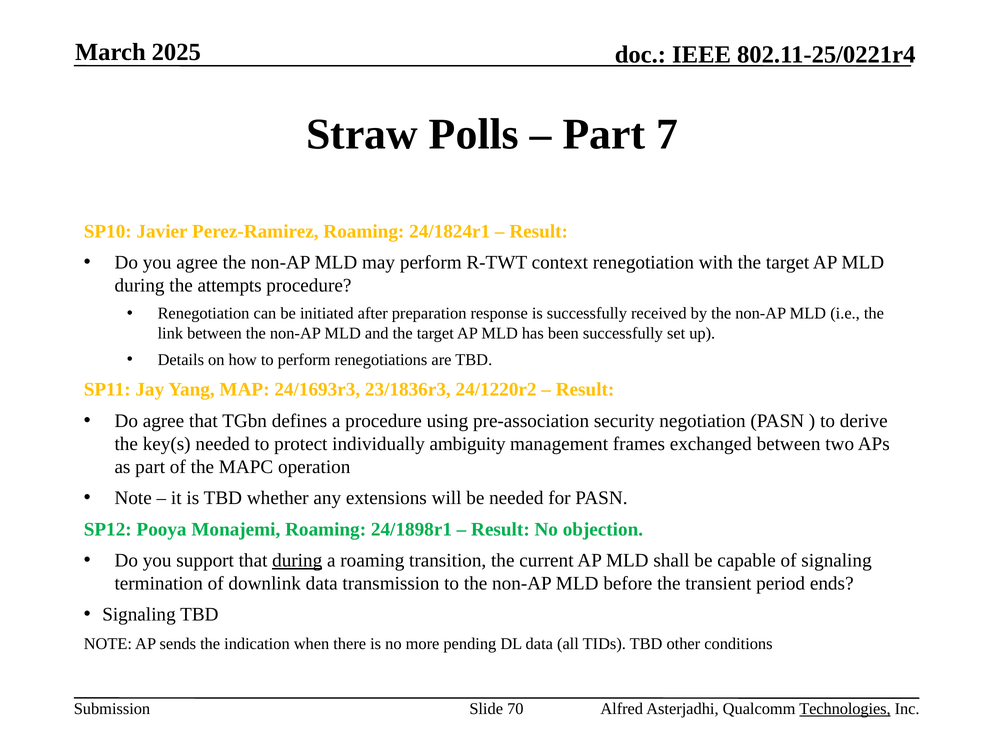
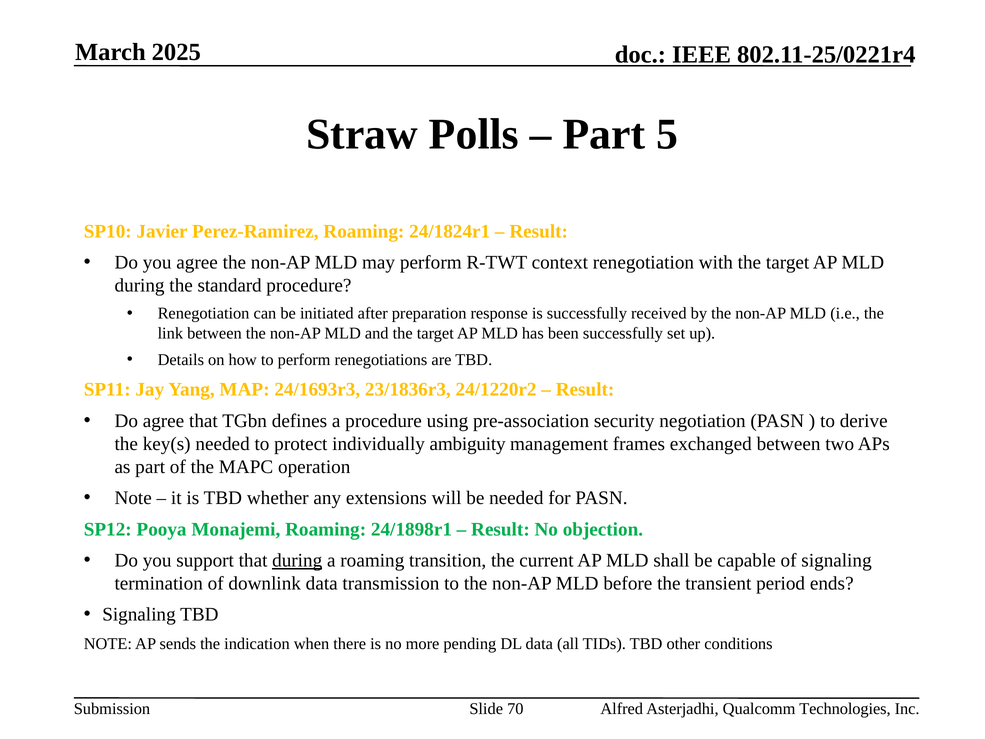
7: 7 -> 5
attempts: attempts -> standard
Technologies underline: present -> none
